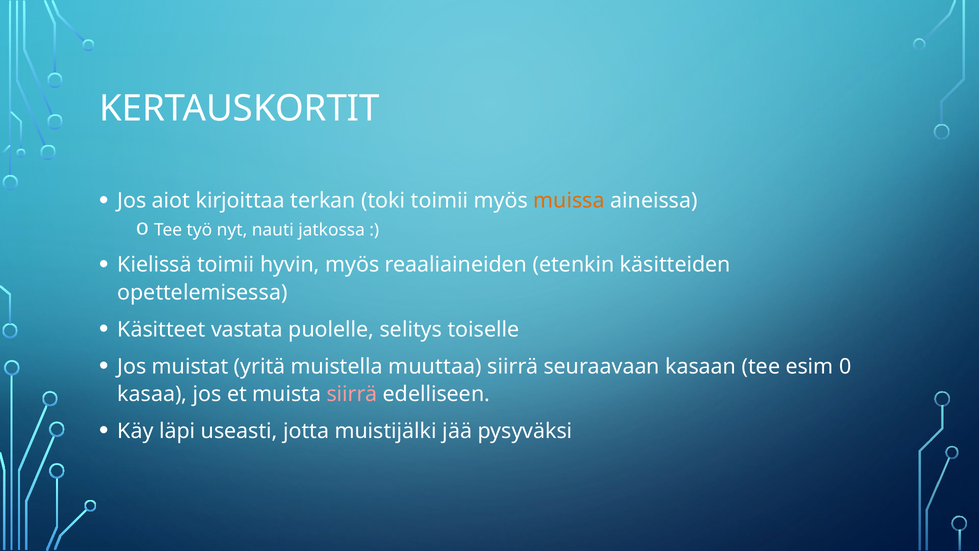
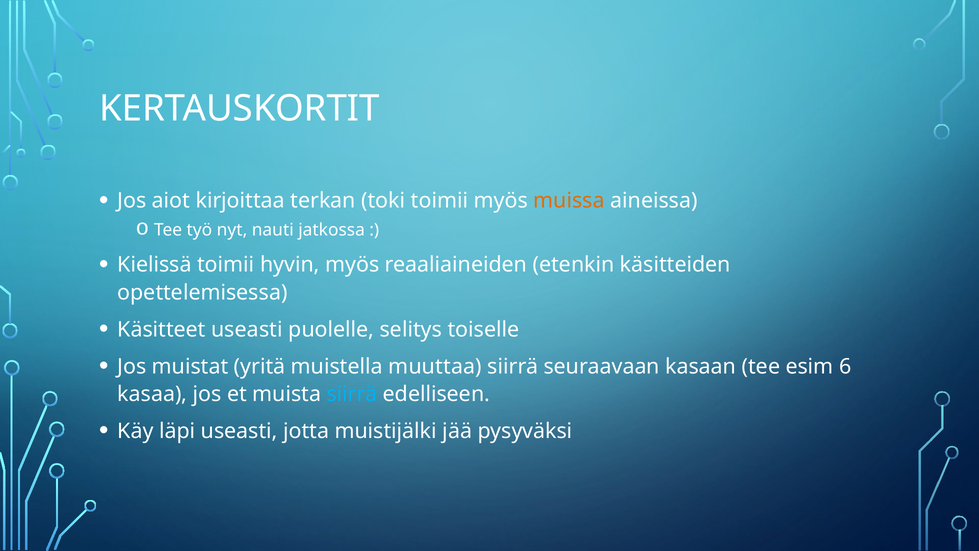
Käsitteet vastata: vastata -> useasti
0: 0 -> 6
siirrä at (352, 394) colour: pink -> light blue
